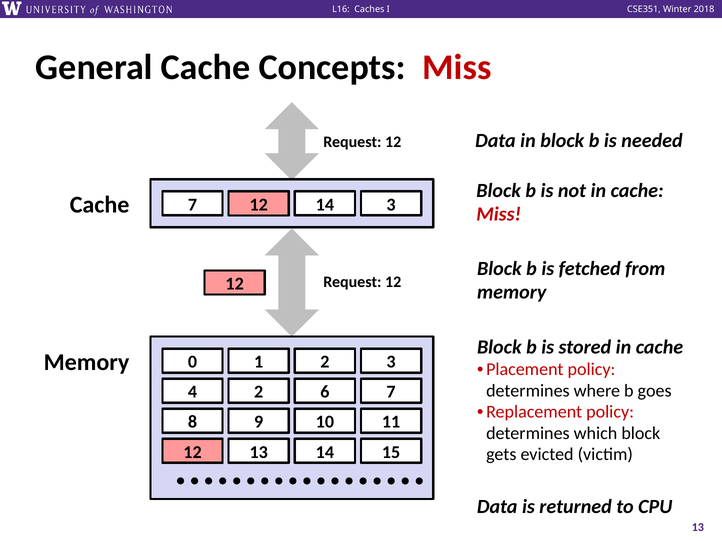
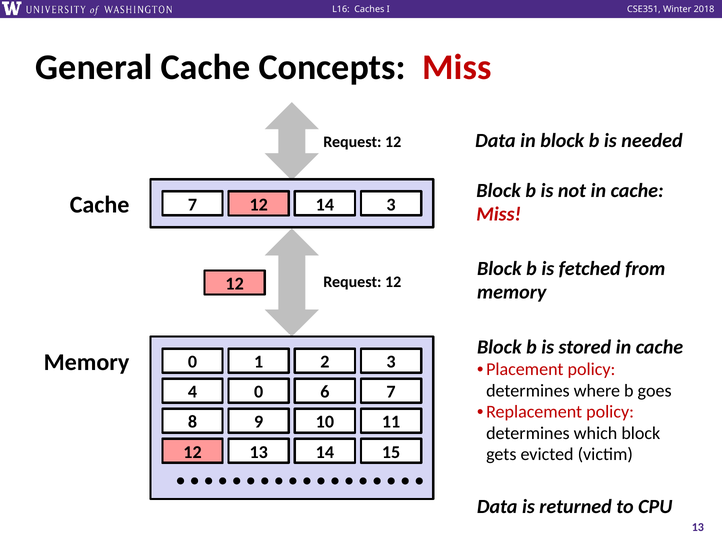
4 2: 2 -> 0
